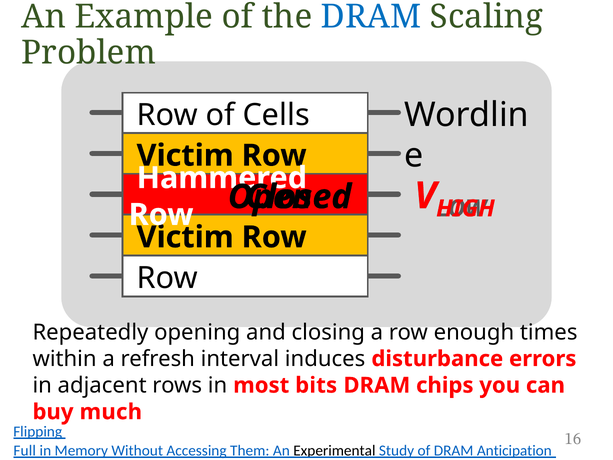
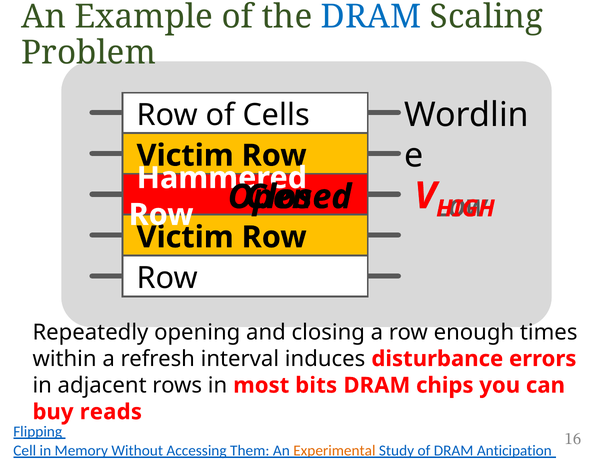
much: much -> reads
Full: Full -> Cell
Experimental colour: black -> orange
